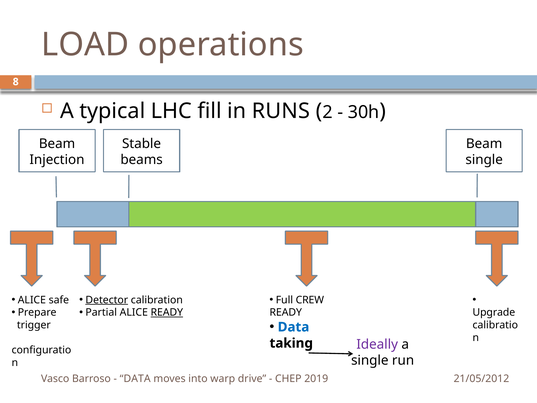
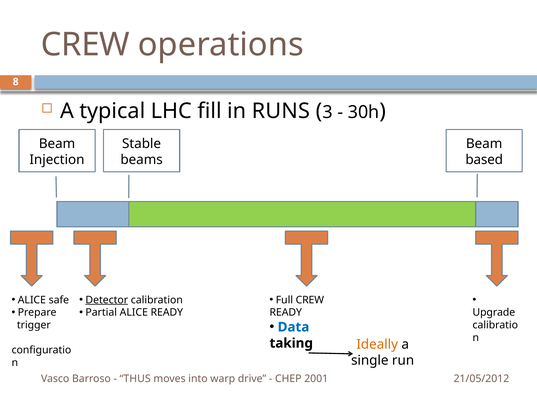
LOAD at (85, 45): LOAD -> CREW
2: 2 -> 3
single at (484, 160): single -> based
READY at (167, 312) underline: present -> none
Ideally colour: purple -> orange
DATA at (135, 378): DATA -> THUS
2019: 2019 -> 2001
